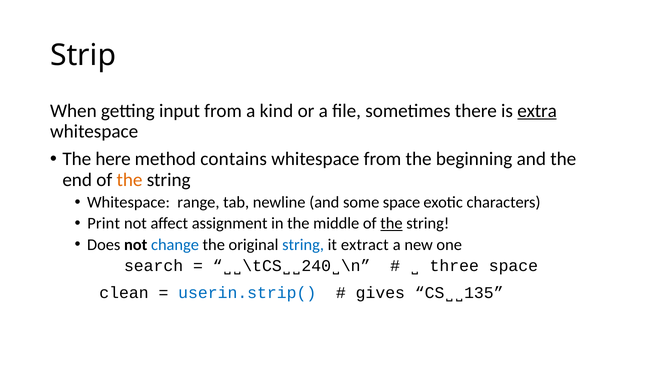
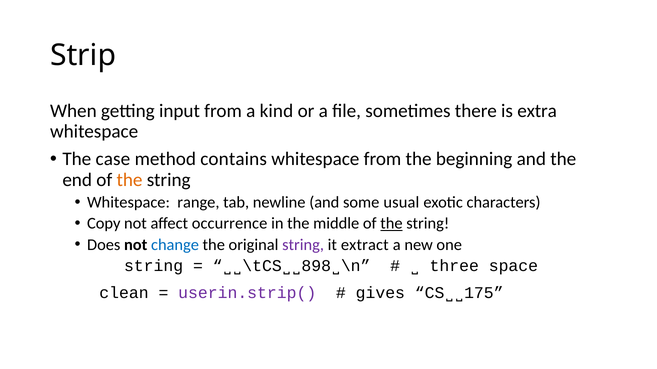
extra underline: present -> none
here: here -> case
some space: space -> usual
Print: Print -> Copy
assignment: assignment -> occurrence
string at (303, 245) colour: blue -> purple
search at (154, 266): search -> string
˽˽\tCS˽˽240˽\n: ˽˽\tCS˽˽240˽\n -> ˽˽\tCS˽˽898˽\n
userin.strip( colour: blue -> purple
CS˽˽135: CS˽˽135 -> CS˽˽175
